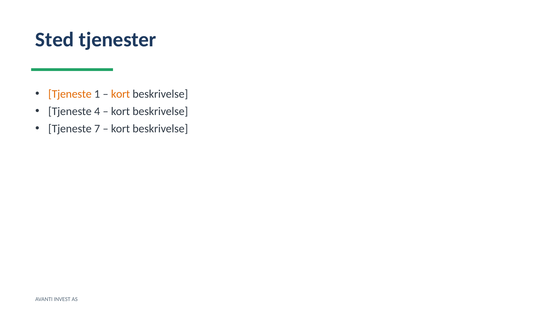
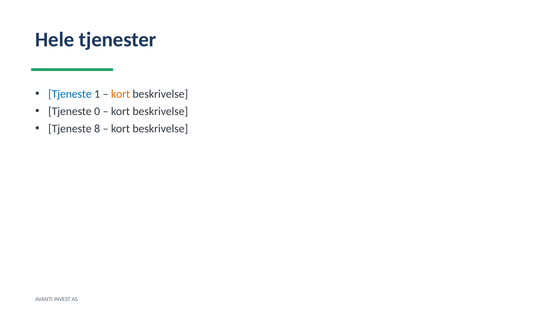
Sted: Sted -> Hele
Tjeneste at (70, 94) colour: orange -> blue
4: 4 -> 0
7: 7 -> 8
